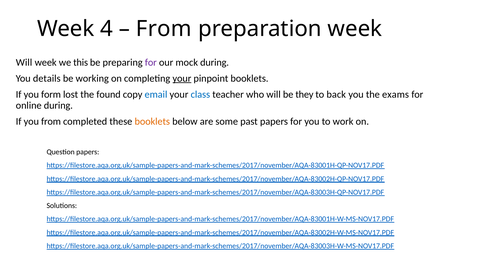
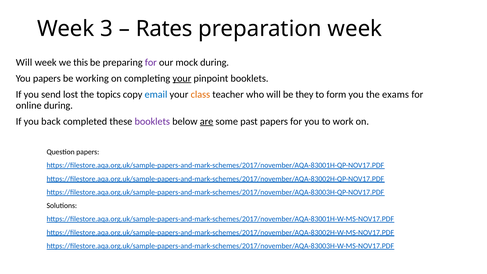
4: 4 -> 3
From at (164, 29): From -> Rates
You details: details -> papers
form: form -> send
found: found -> topics
class colour: blue -> orange
back: back -> form
you from: from -> back
booklets at (152, 121) colour: orange -> purple
are underline: none -> present
